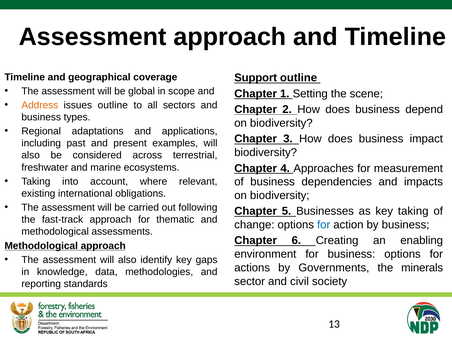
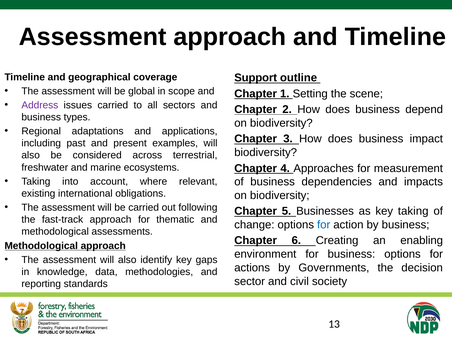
Address colour: orange -> purple
issues outline: outline -> carried
minerals: minerals -> decision
